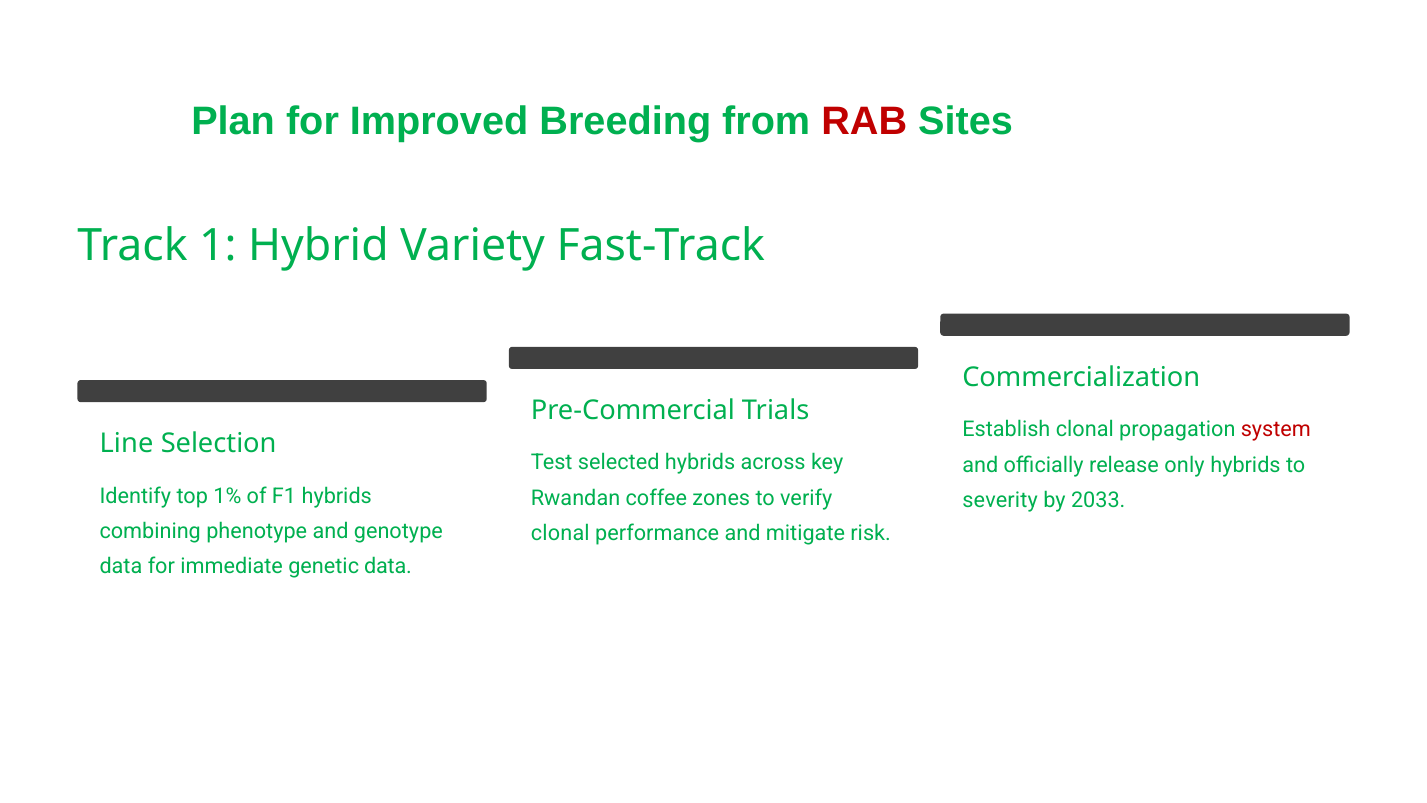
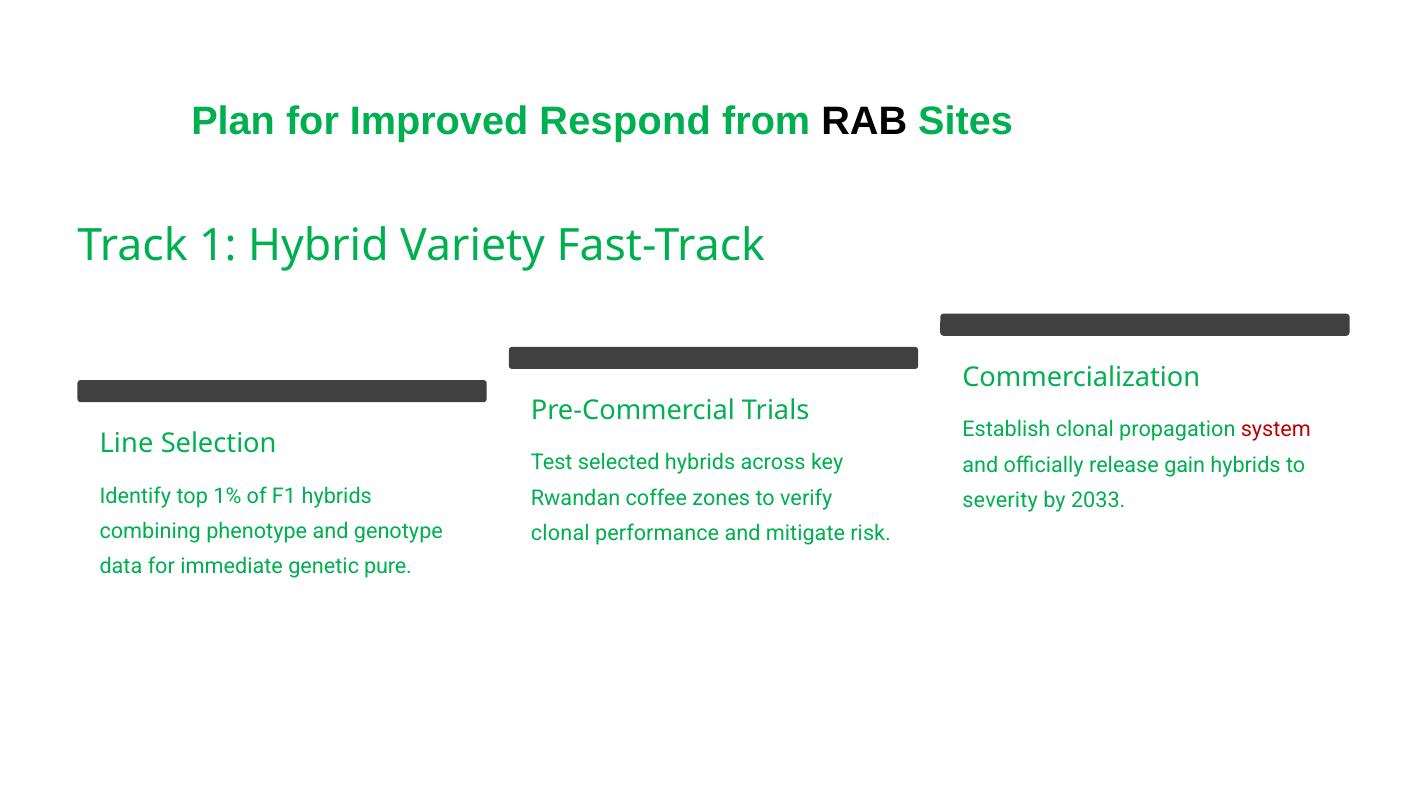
Breeding: Breeding -> Respond
RAB colour: red -> black
only: only -> gain
genetic data: data -> pure
